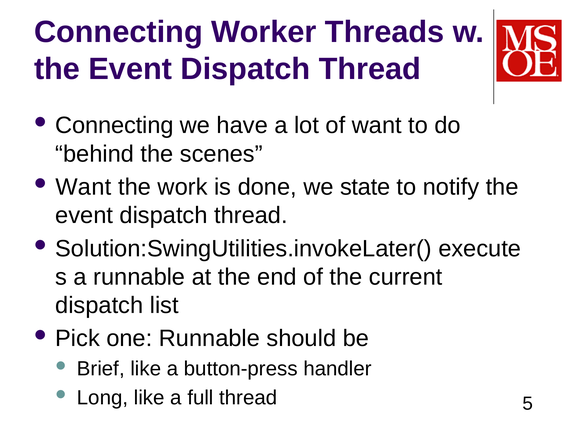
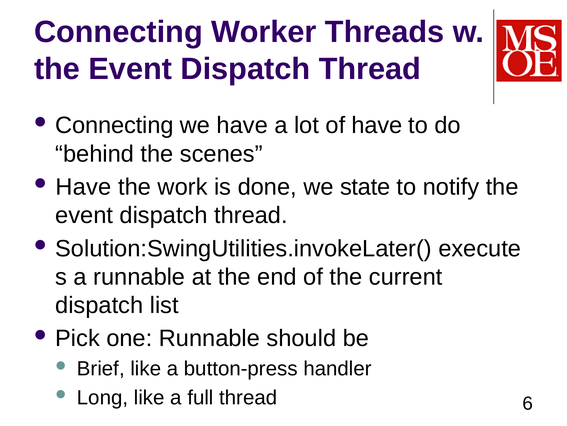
of want: want -> have
Want at (83, 187): Want -> Have
5: 5 -> 6
